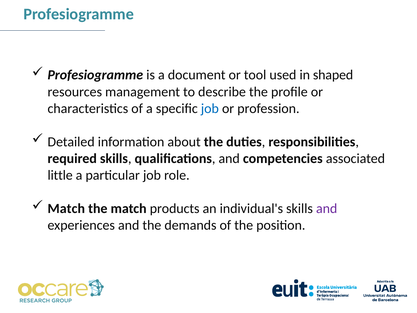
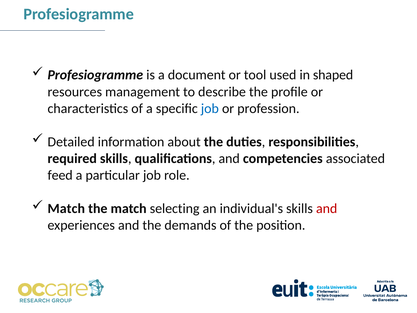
little: little -> feed
products: products -> selecting
and at (327, 208) colour: purple -> red
